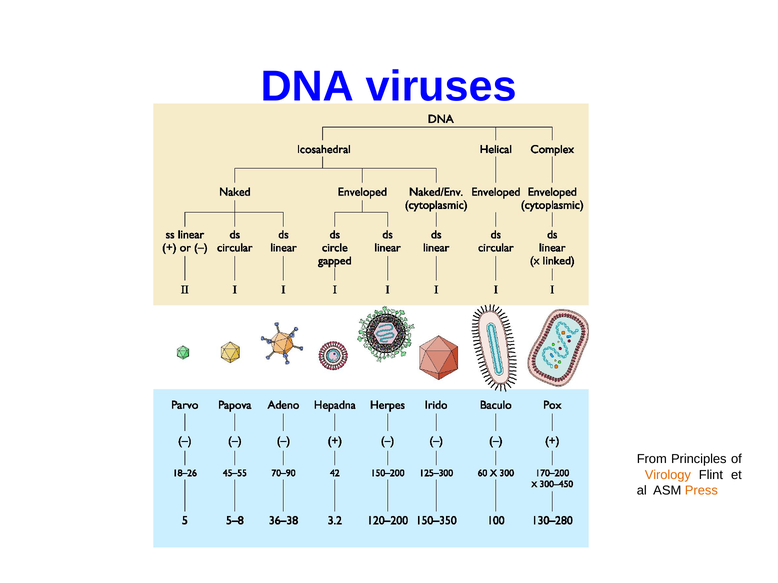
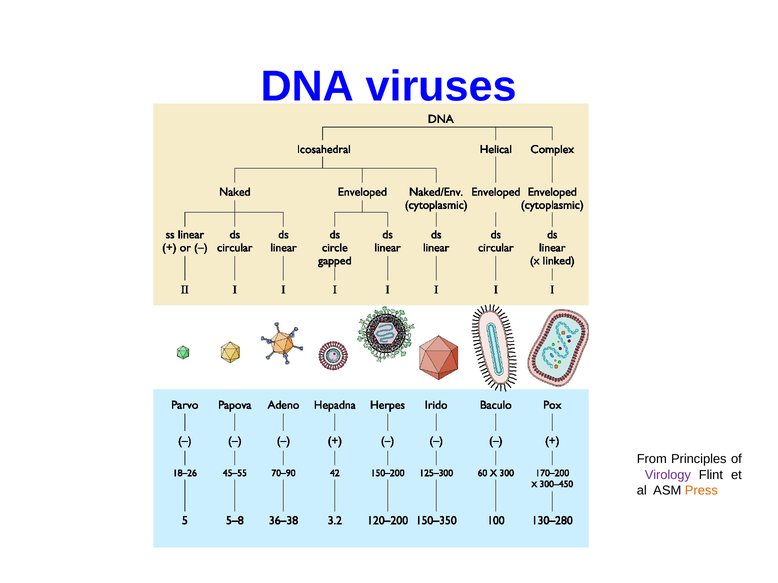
Virology colour: orange -> purple
